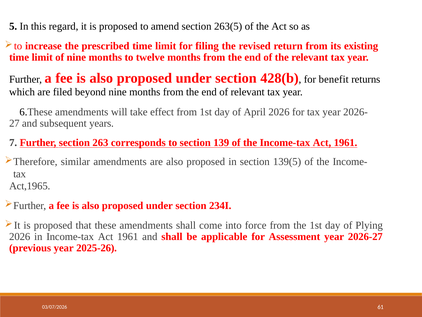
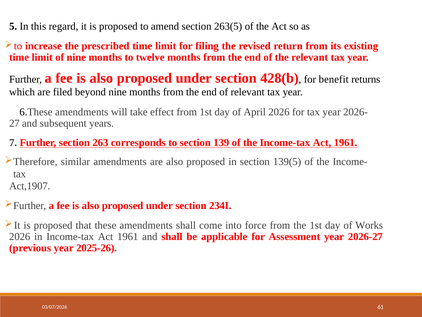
Act,1965: Act,1965 -> Act,1907
Plying: Plying -> Works
